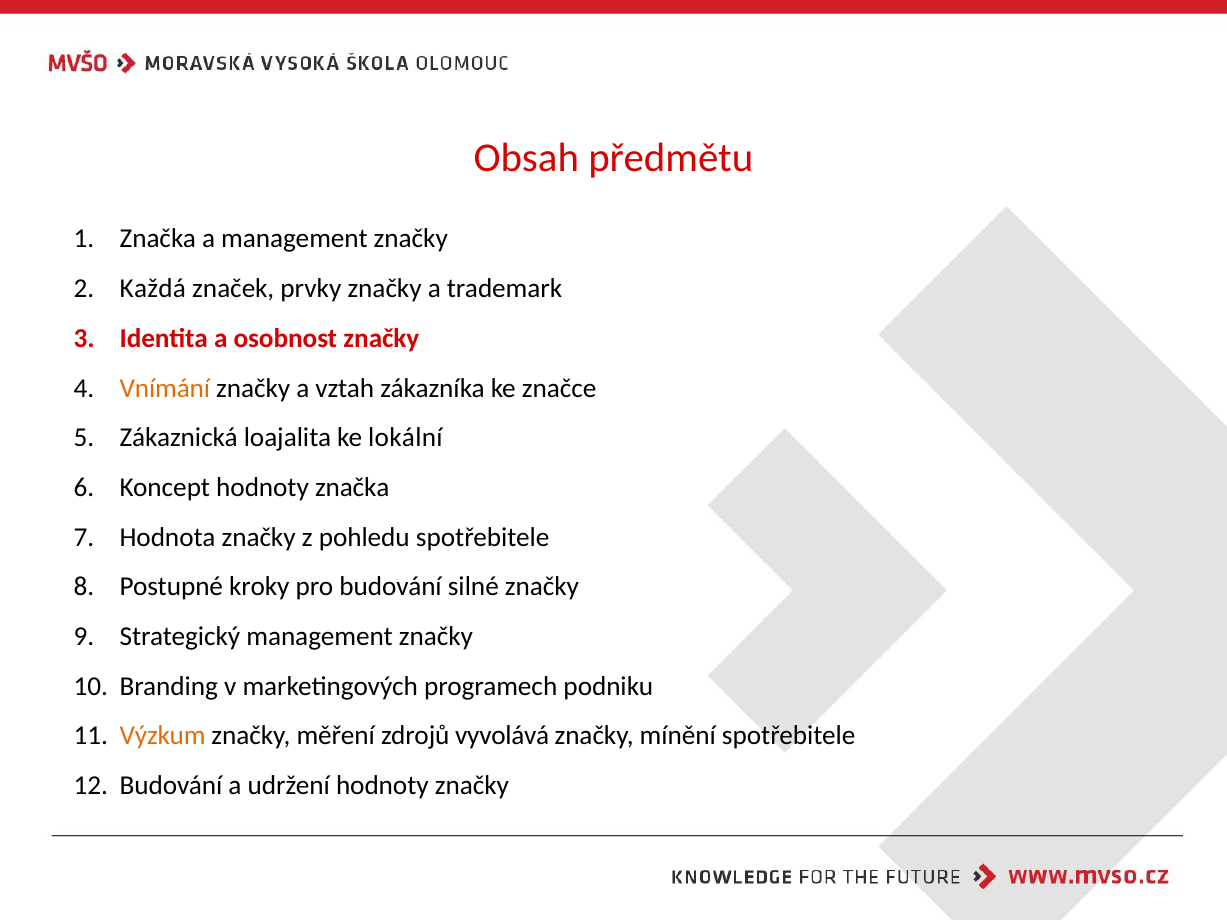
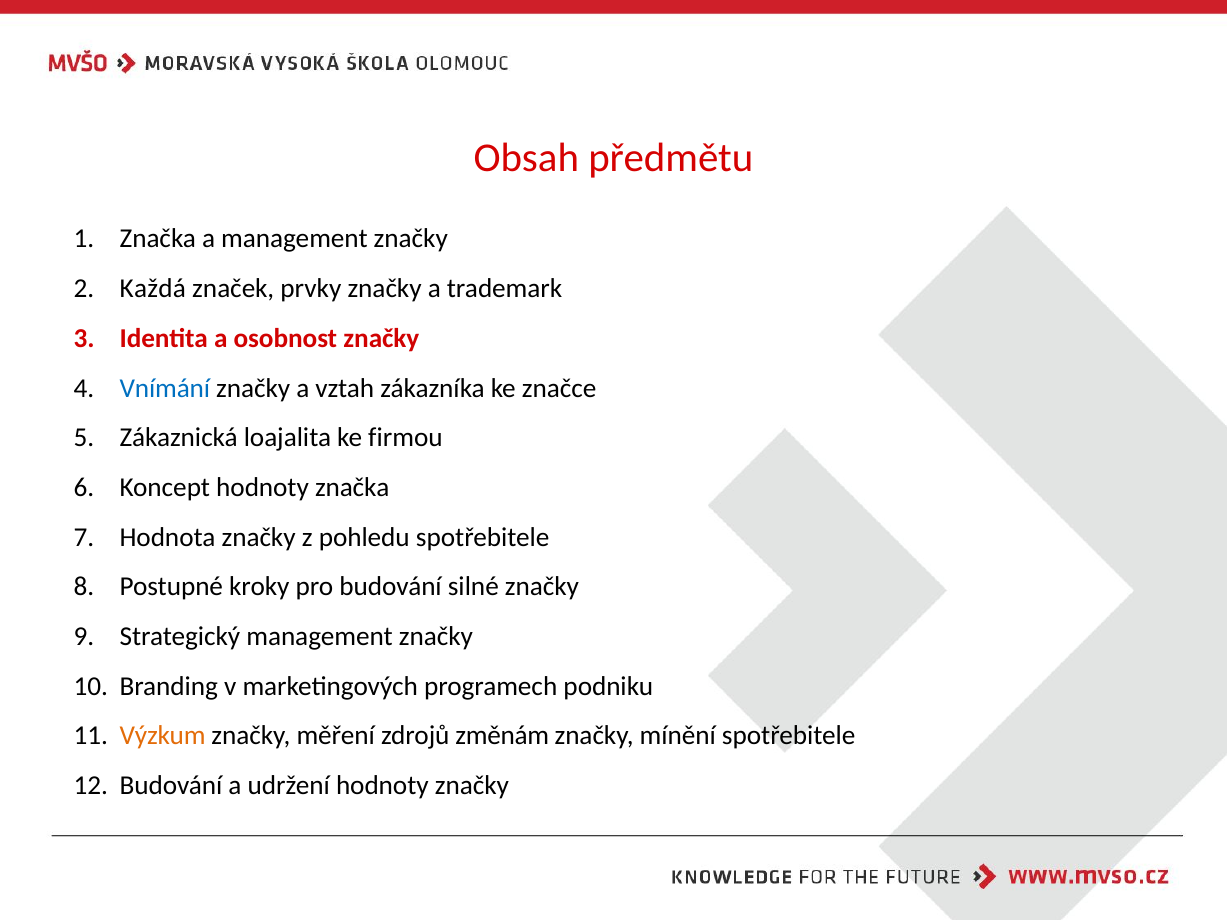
Vnímání colour: orange -> blue
lokální: lokální -> firmou
vyvolává: vyvolává -> změnám
